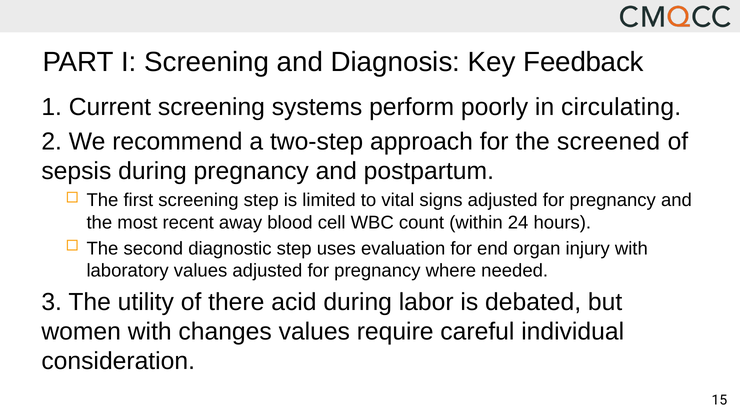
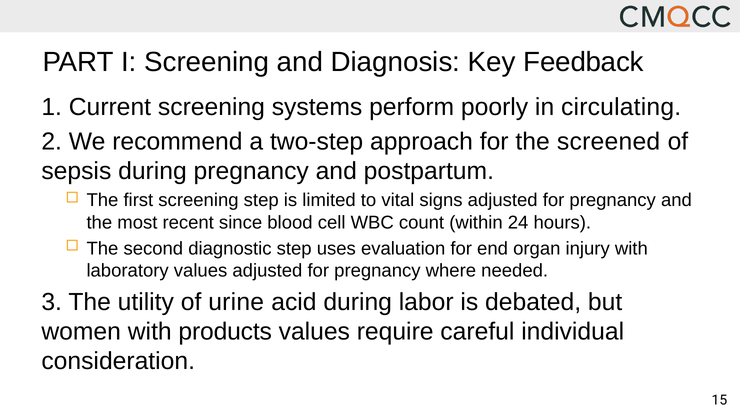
away: away -> since
there: there -> urine
changes: changes -> products
